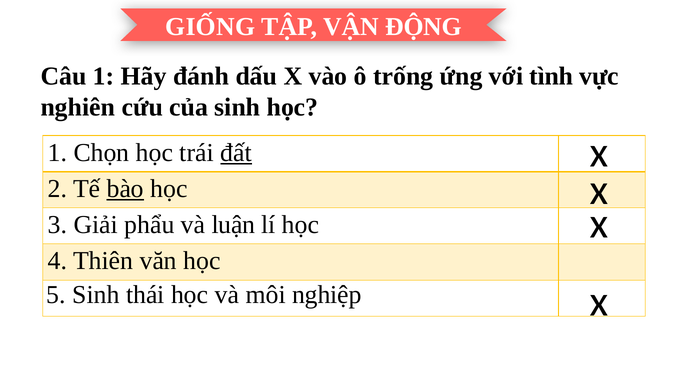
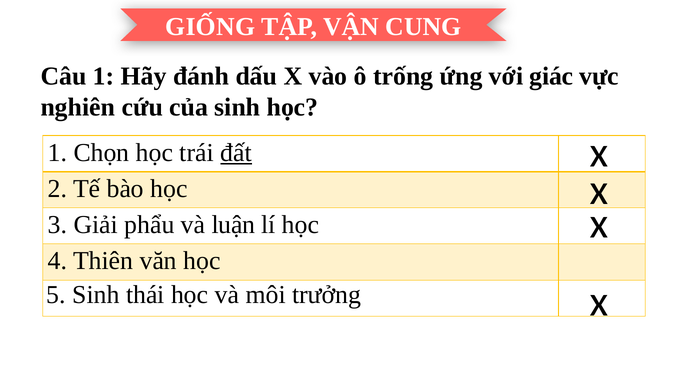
ĐỘNG: ĐỘNG -> CUNG
tình: tình -> giác
bào underline: present -> none
nghiệp: nghiệp -> trưởng
